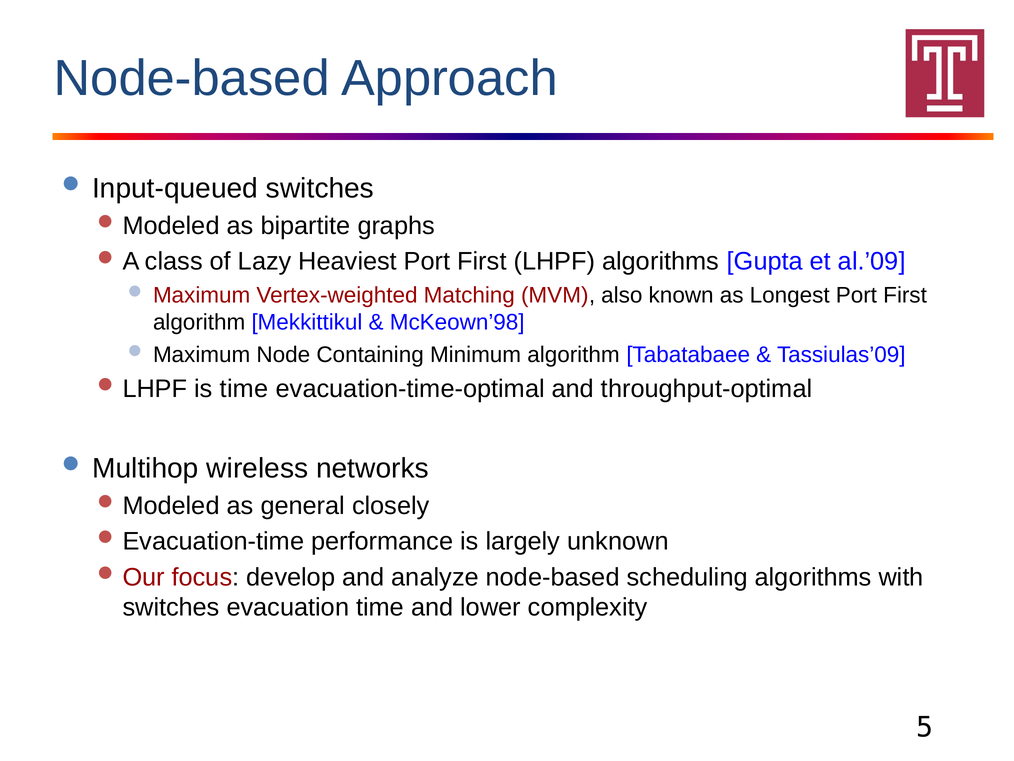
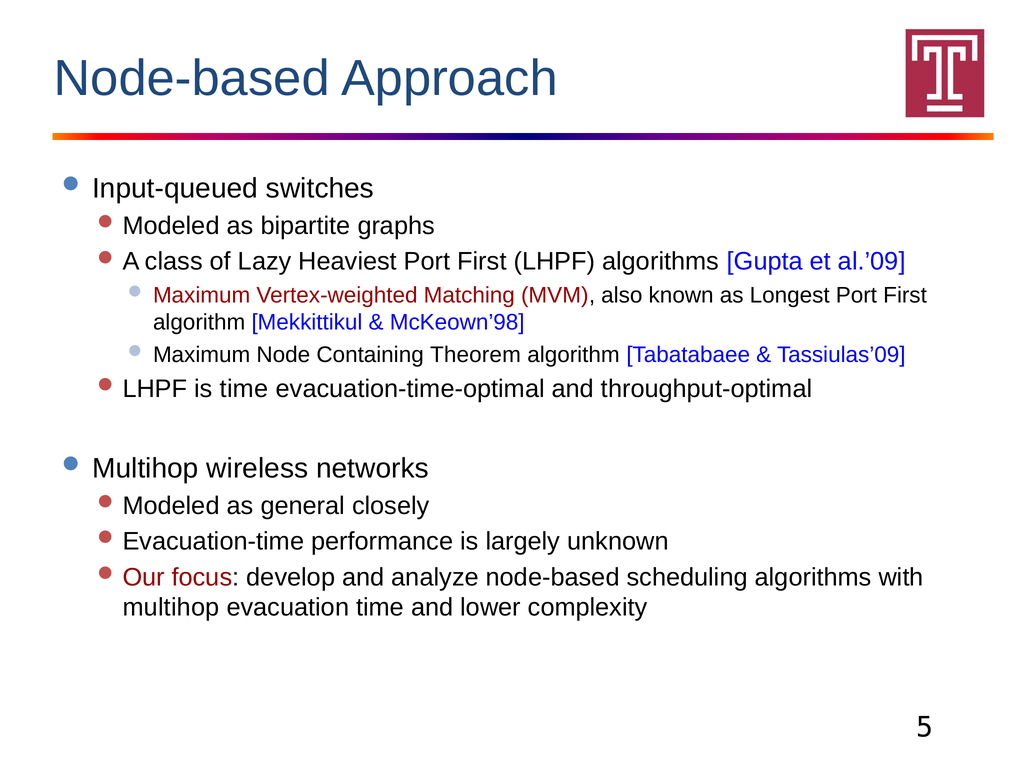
Minimum: Minimum -> Theorem
switches at (171, 607): switches -> multihop
